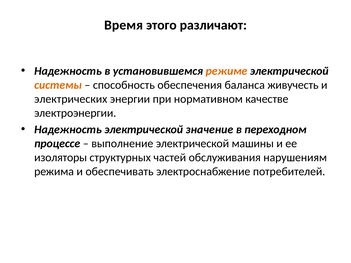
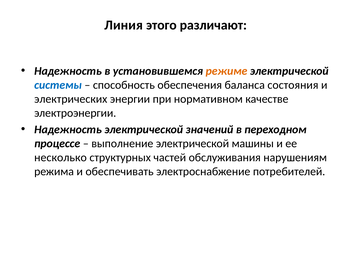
Время: Время -> Линия
системы colour: orange -> blue
живучесть: живучесть -> состояния
значение: значение -> значений
изоляторы: изоляторы -> несколько
